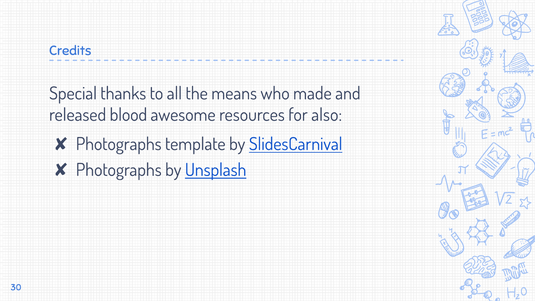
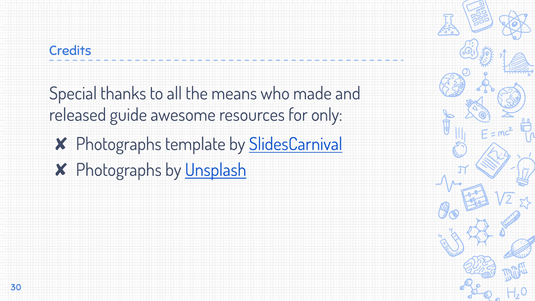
blood: blood -> guide
also: also -> only
